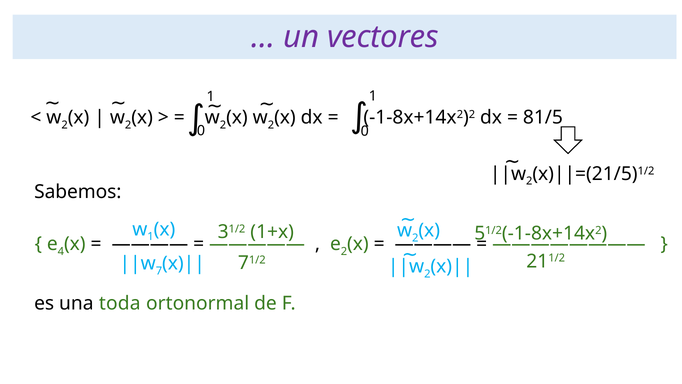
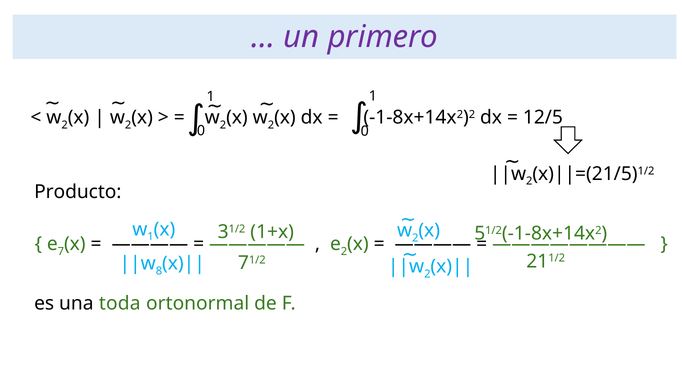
vectores: vectores -> primero
81/5: 81/5 -> 12/5
Sabemos: Sabemos -> Producto
4: 4 -> 7
7: 7 -> 8
